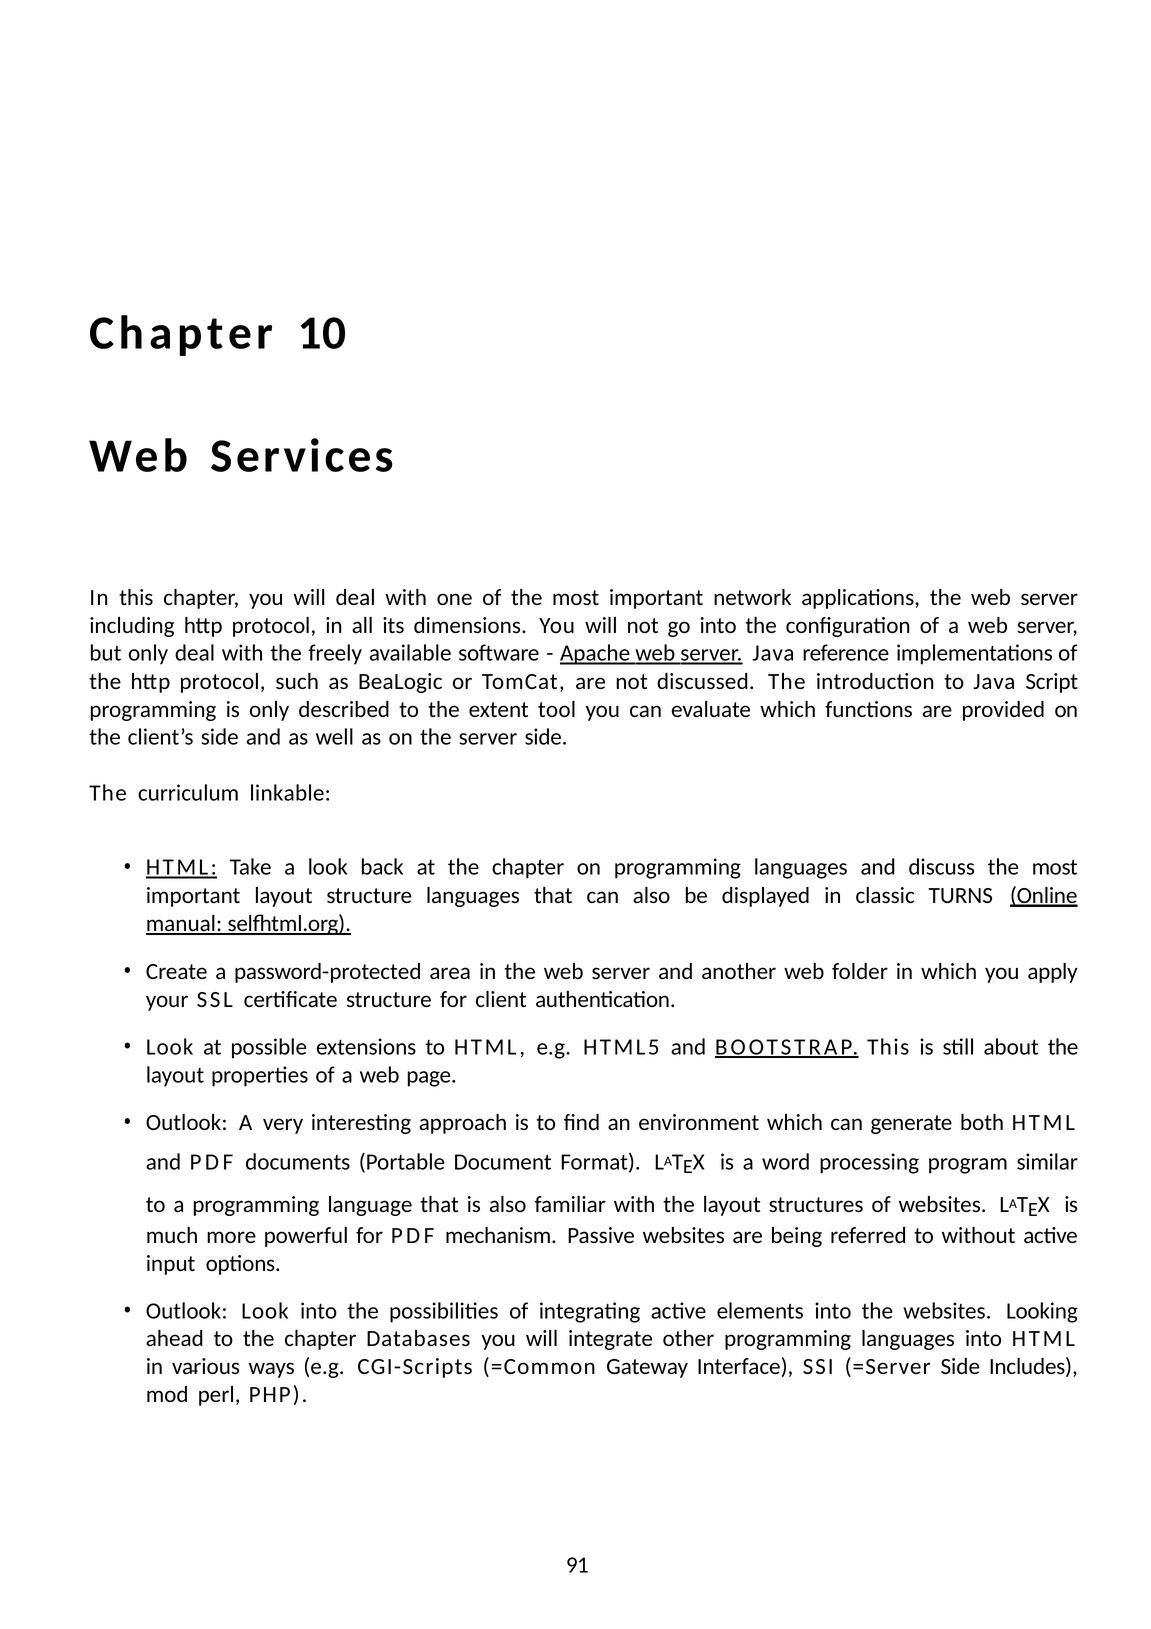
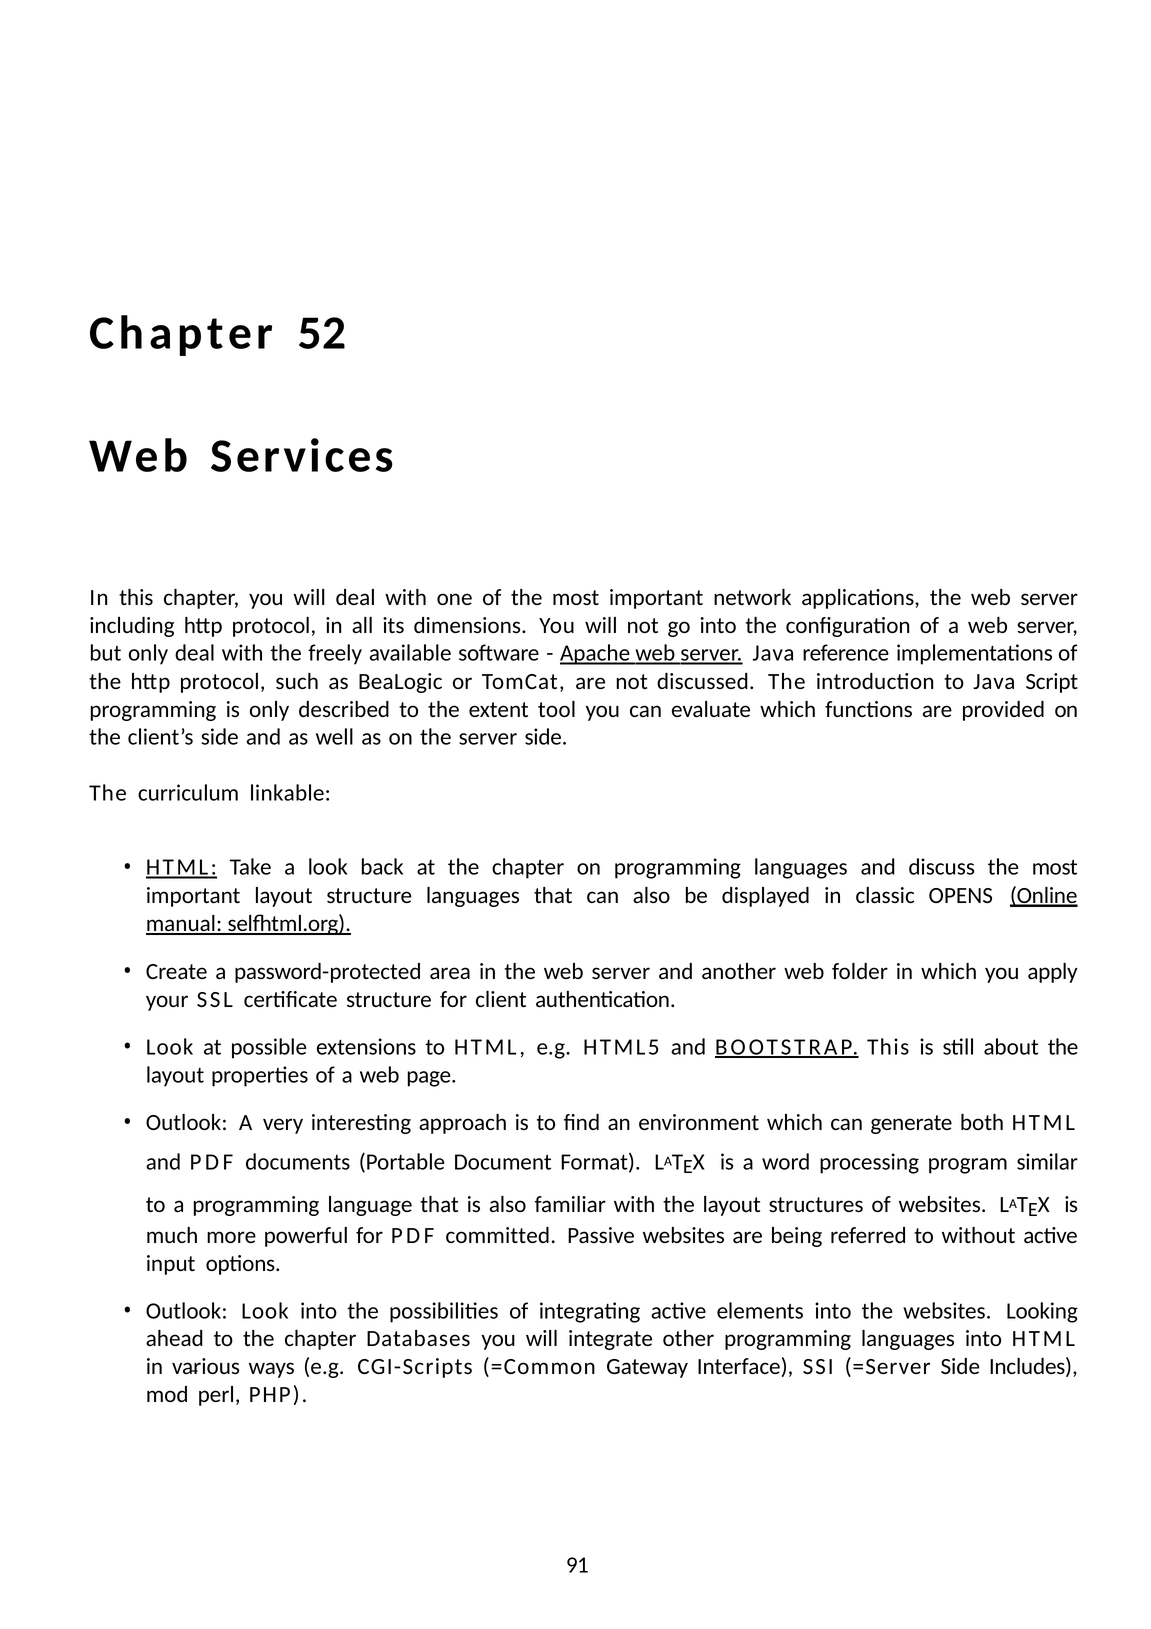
10: 10 -> 52
TURNS: TURNS -> OPENS
mechanism: mechanism -> committed
